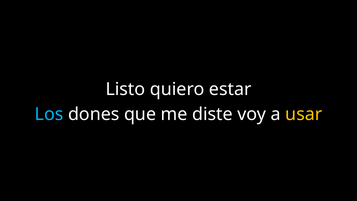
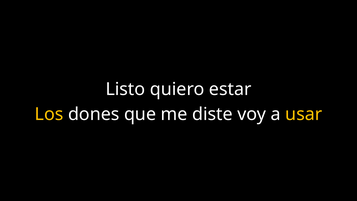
Los colour: light blue -> yellow
